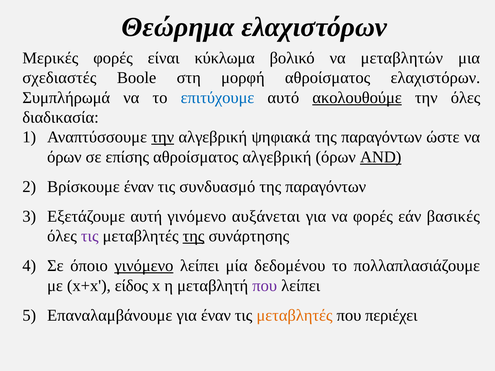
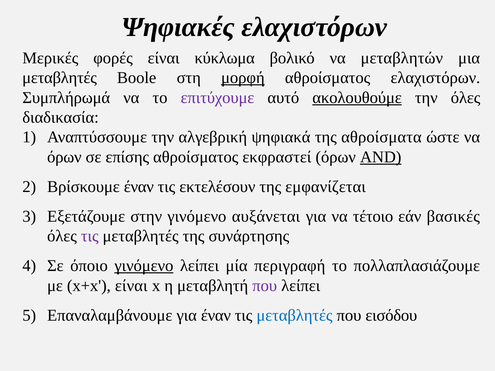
Θεώρημα: Θεώρημα -> Ψηφιακές
σχεδιαστές at (59, 78): σχεδιαστές -> μεταβλητές
μορφή underline: none -> present
επιτύχουμε colour: blue -> purple
την at (163, 137) underline: present -> none
παραγόντων at (382, 137): παραγόντων -> αθροίσματα
αθροίσματος αλγεβρική: αλγεβρική -> εκφραστεί
συνδυασμό: συνδυασμό -> εκτελέσουν
παραγόντων at (326, 187): παραγόντων -> εμφανίζεται
αυτή: αυτή -> στην
να φορές: φορές -> τέτοιο
της at (194, 236) underline: present -> none
δεδομένου: δεδομένου -> περιγραφή
x+x είδος: είδος -> είναι
μεταβλητές at (294, 316) colour: orange -> blue
περιέχει: περιέχει -> εισόδου
